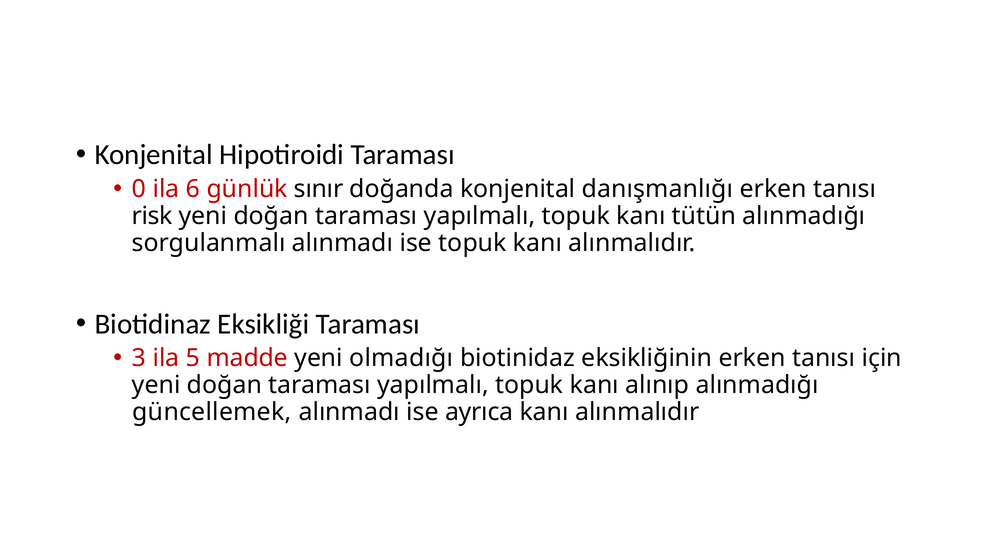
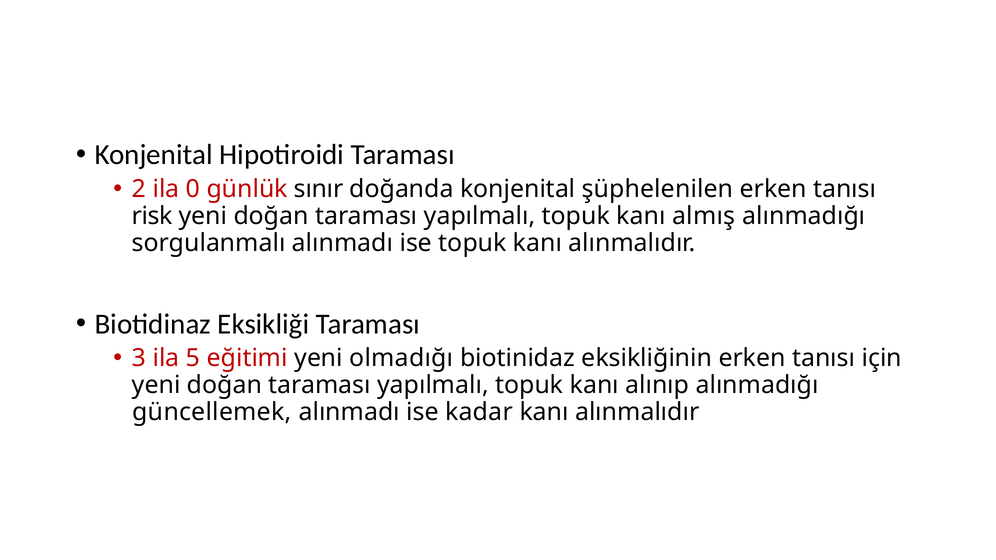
0: 0 -> 2
6: 6 -> 0
danışmanlığı: danışmanlığı -> şüphelenilen
tütün: tütün -> almış
madde: madde -> eğitimi
ayrıca: ayrıca -> kadar
